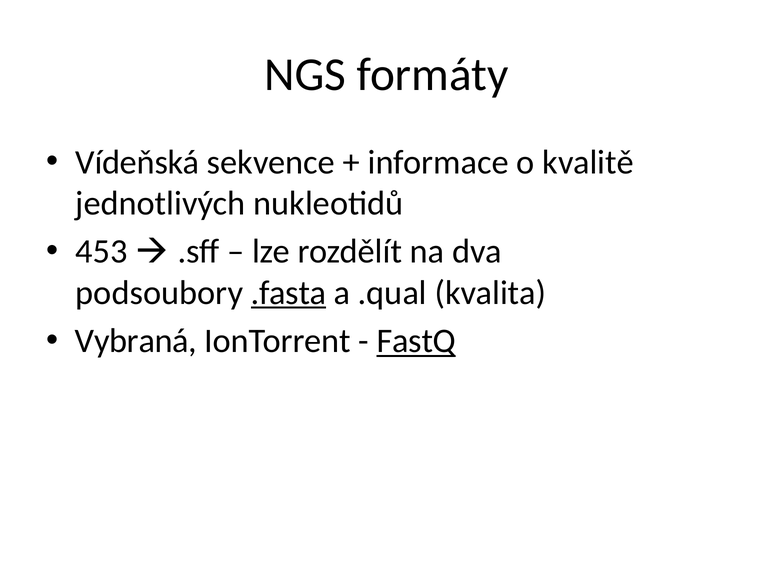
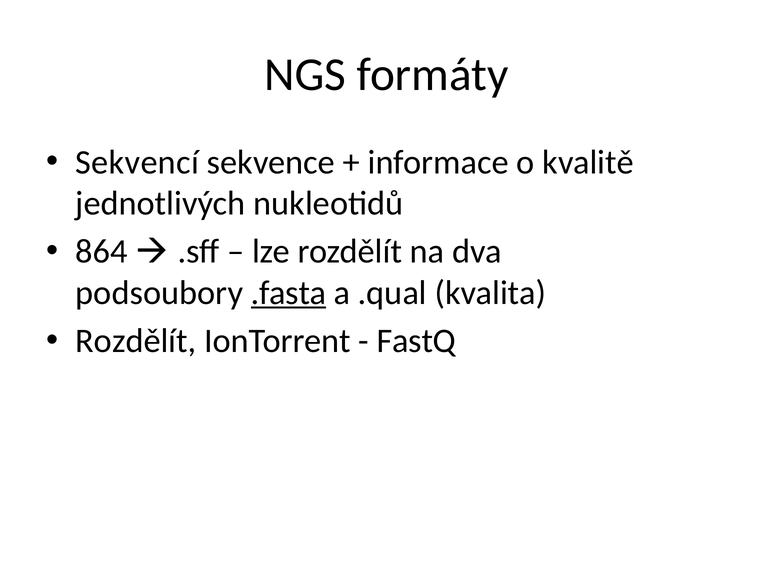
Vídeňská: Vídeňská -> Sekvencí
453: 453 -> 864
Vybraná at (136, 341): Vybraná -> Rozdělít
FastQ underline: present -> none
